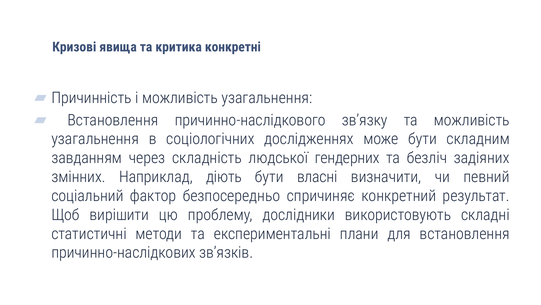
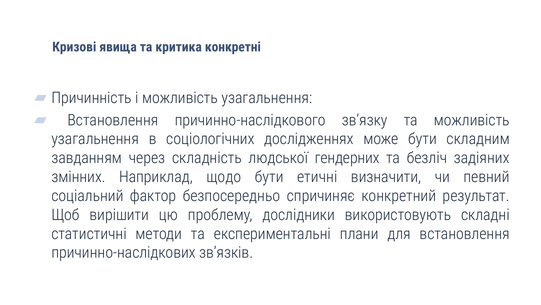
діють: діють -> щодо
власні: власні -> етичні
